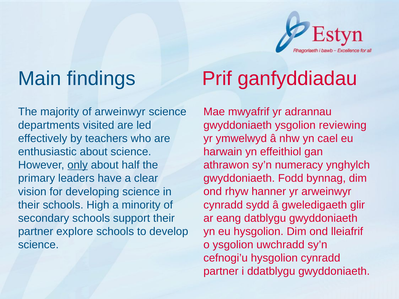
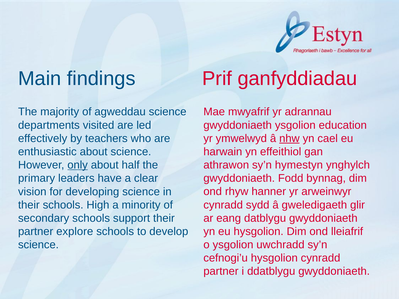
of arweinwyr: arweinwyr -> agweddau
reviewing: reviewing -> education
nhw underline: none -> present
numeracy: numeracy -> hymestyn
